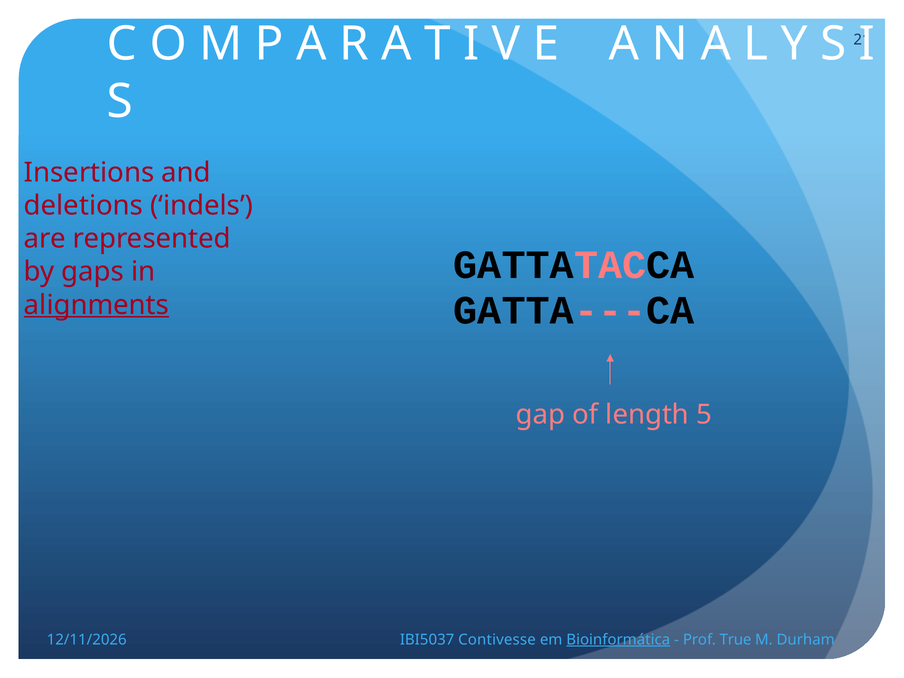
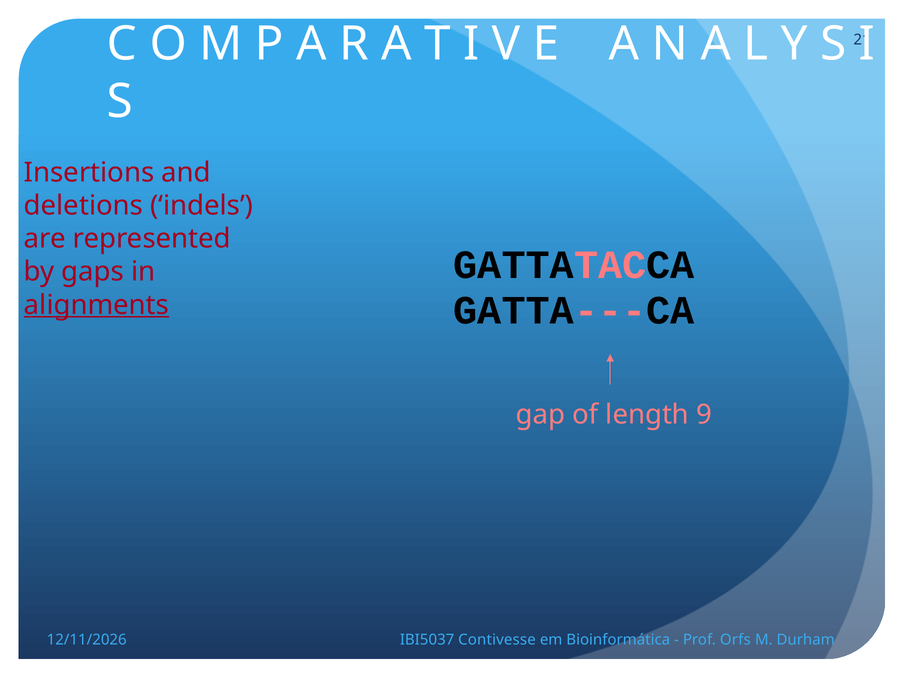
5: 5 -> 9
Bioinformática underline: present -> none
True: True -> Orfs
